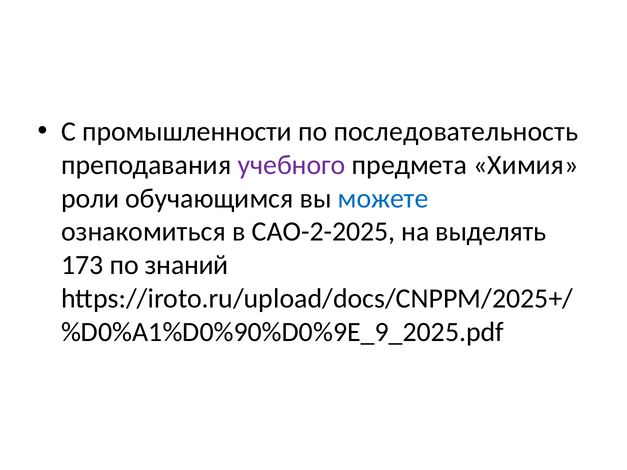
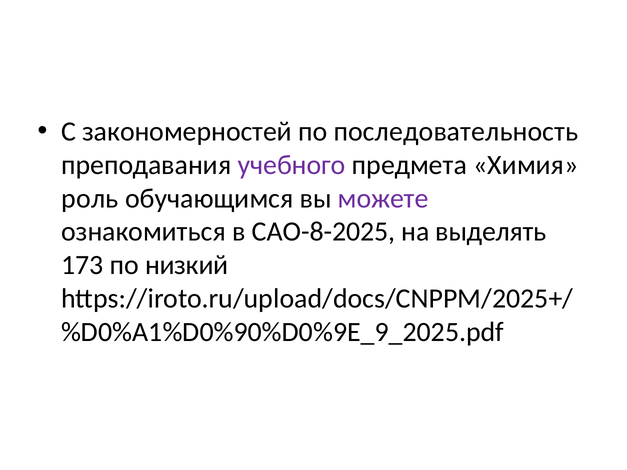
промышленности: промышленности -> закономерностей
роли: роли -> роль
можете colour: blue -> purple
САО-2-2025: САО-2-2025 -> САО-8-2025
знаний: знаний -> низкий
